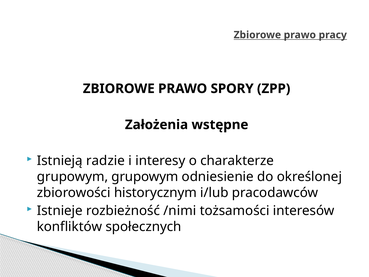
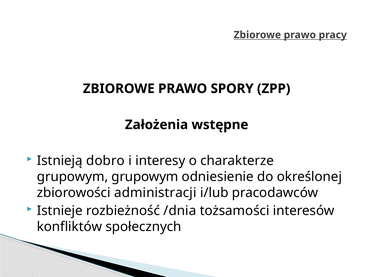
radzie: radzie -> dobro
historycznym: historycznym -> administracji
/nimi: /nimi -> /dnia
